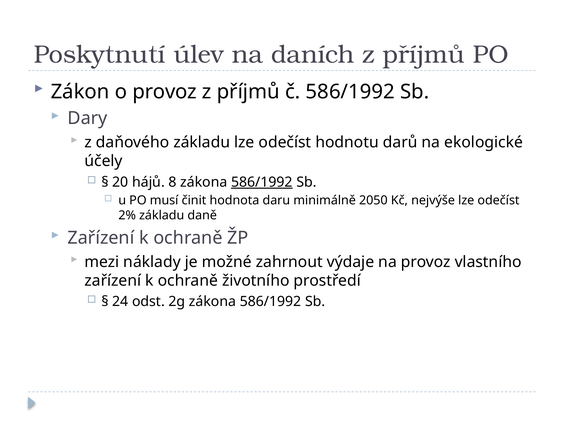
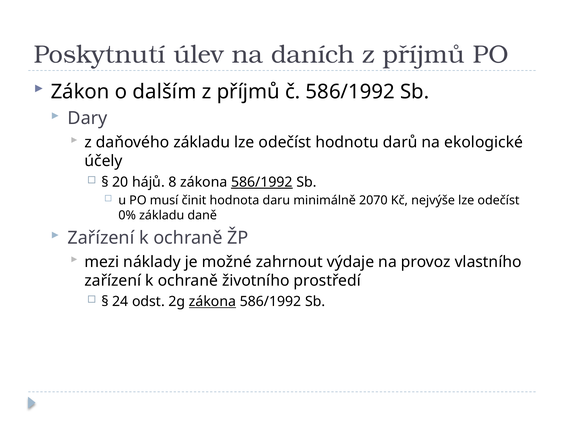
o provoz: provoz -> dalším
2050: 2050 -> 2070
2%: 2% -> 0%
zákona at (212, 302) underline: none -> present
